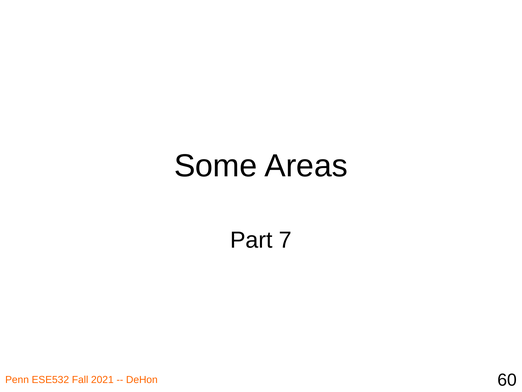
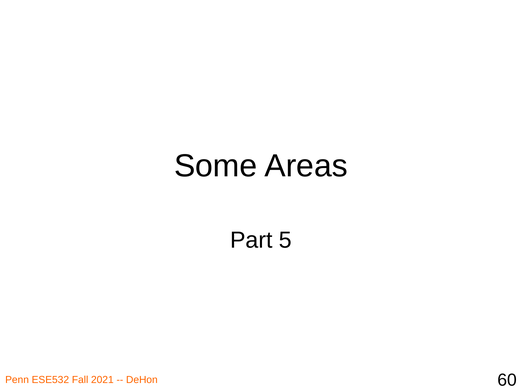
7: 7 -> 5
